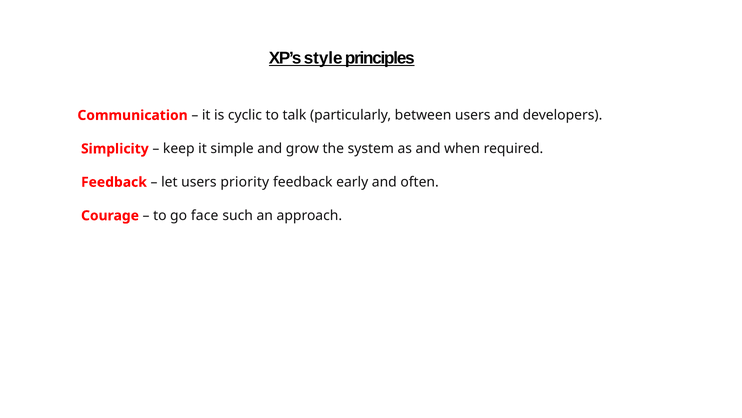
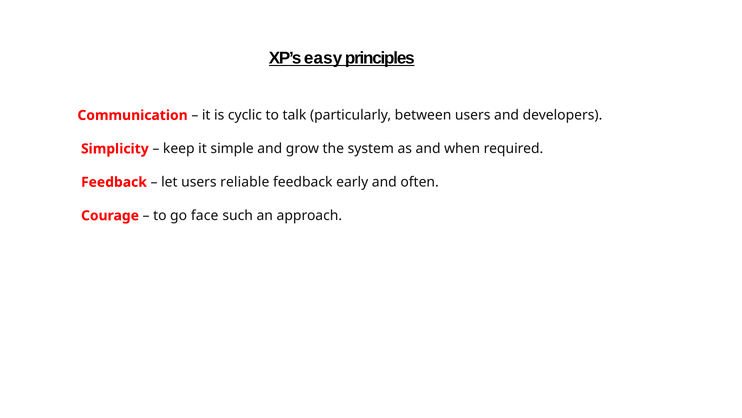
style: style -> easy
priority: priority -> reliable
